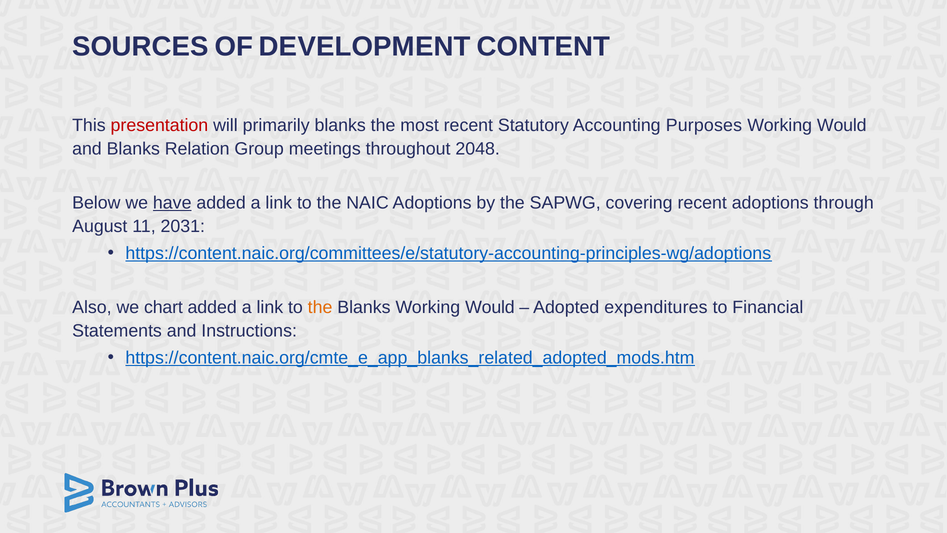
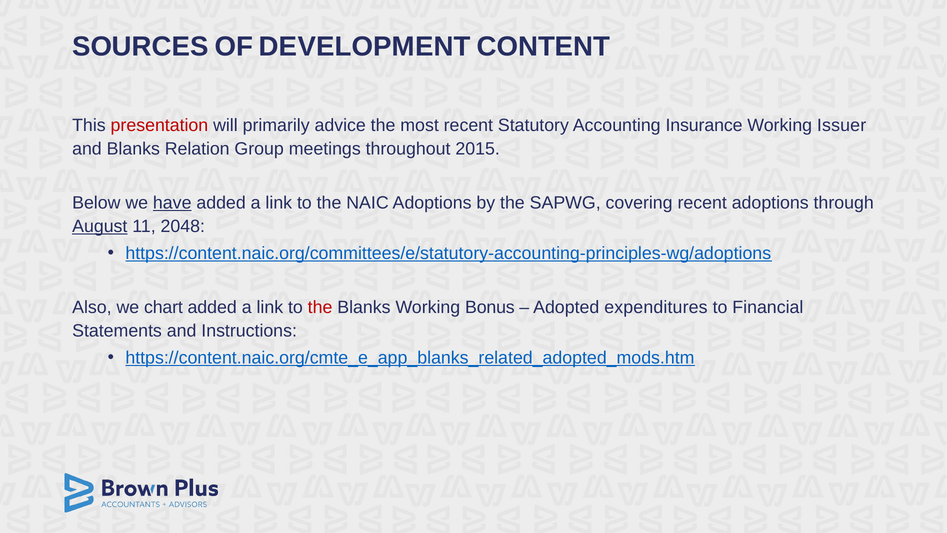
primarily blanks: blanks -> advice
Purposes: Purposes -> Insurance
Would at (842, 125): Would -> Issuer
2048: 2048 -> 2015
August underline: none -> present
2031: 2031 -> 2048
the at (320, 307) colour: orange -> red
Blanks Working Would: Would -> Bonus
